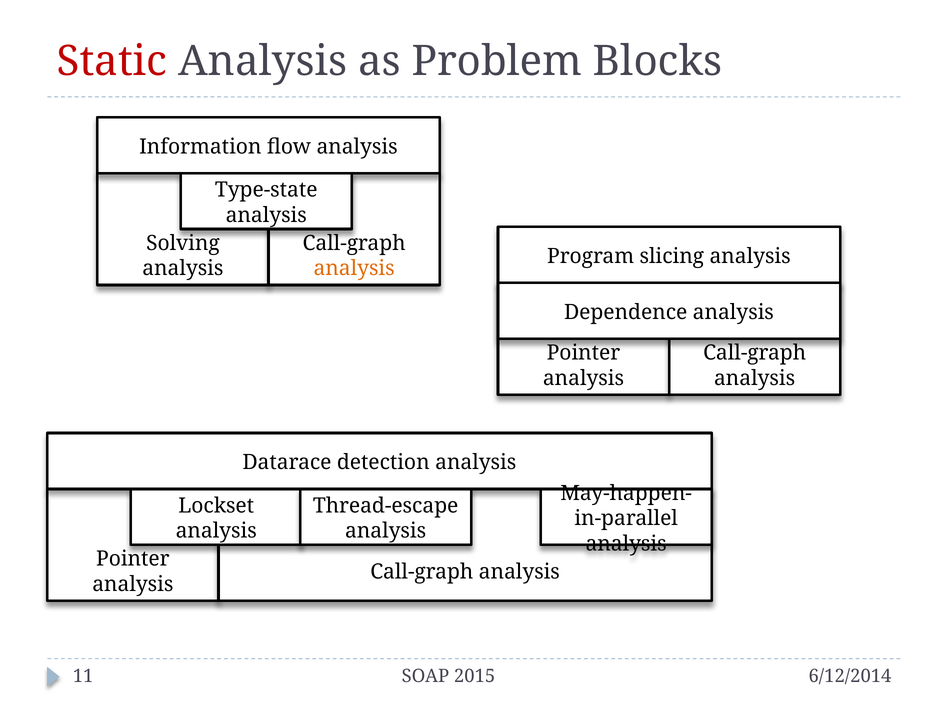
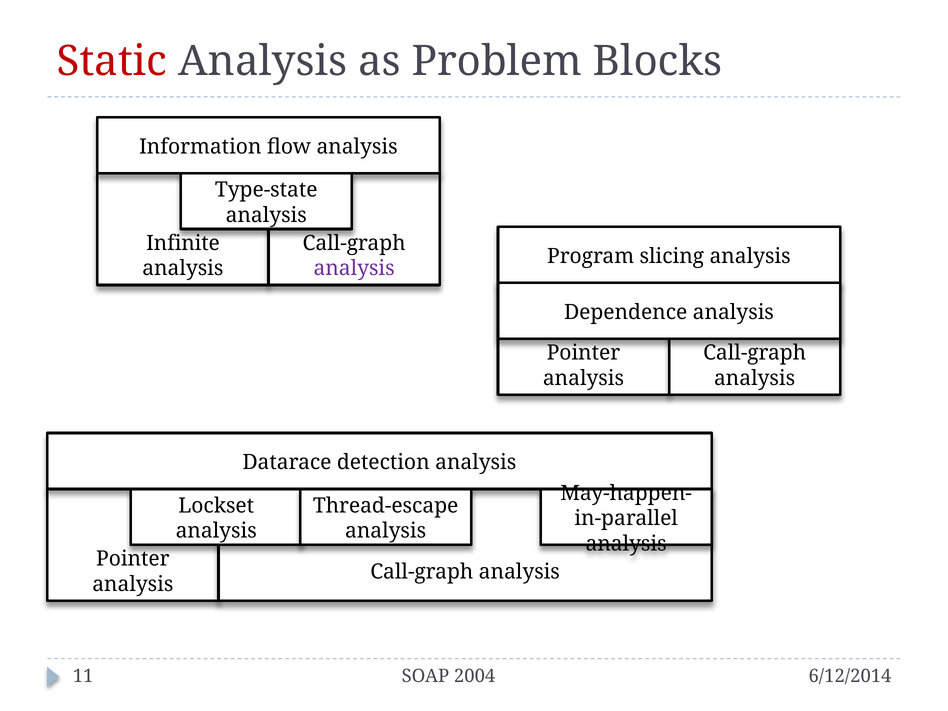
Solving: Solving -> Infinite
analysis at (354, 268) colour: orange -> purple
2015: 2015 -> 2004
